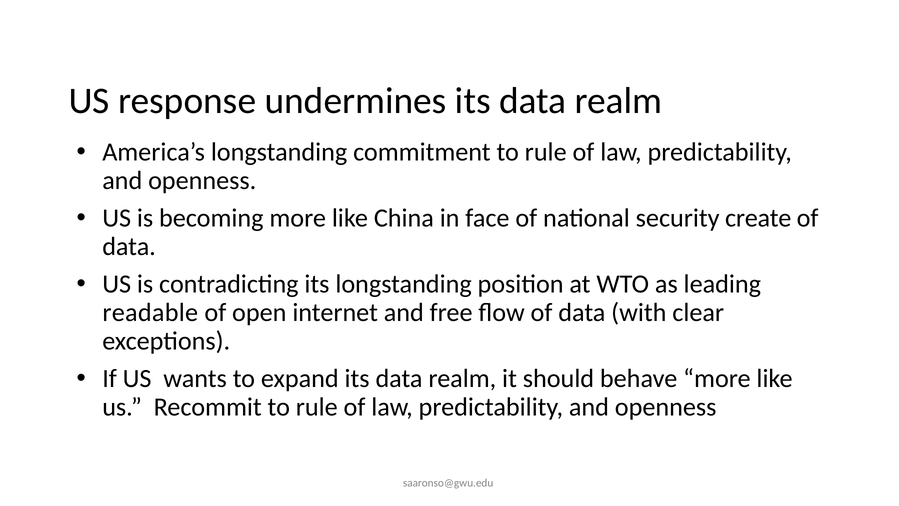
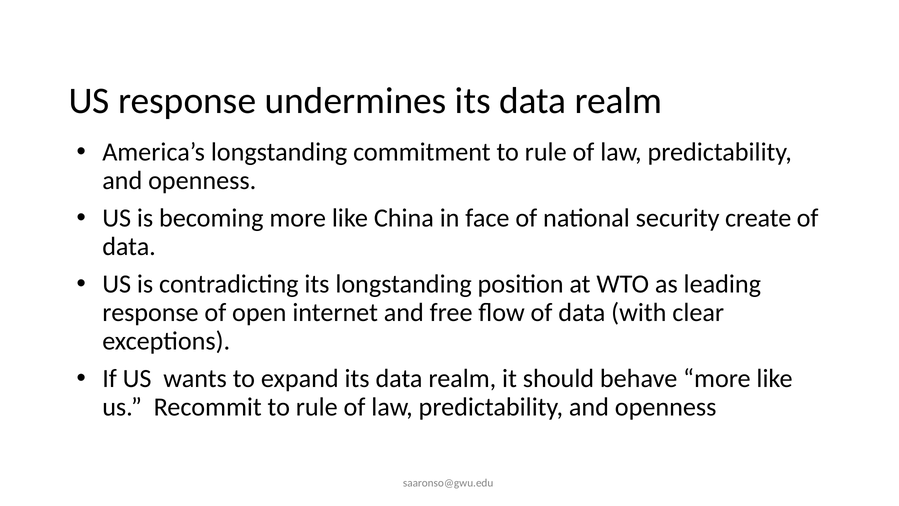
readable at (150, 312): readable -> response
